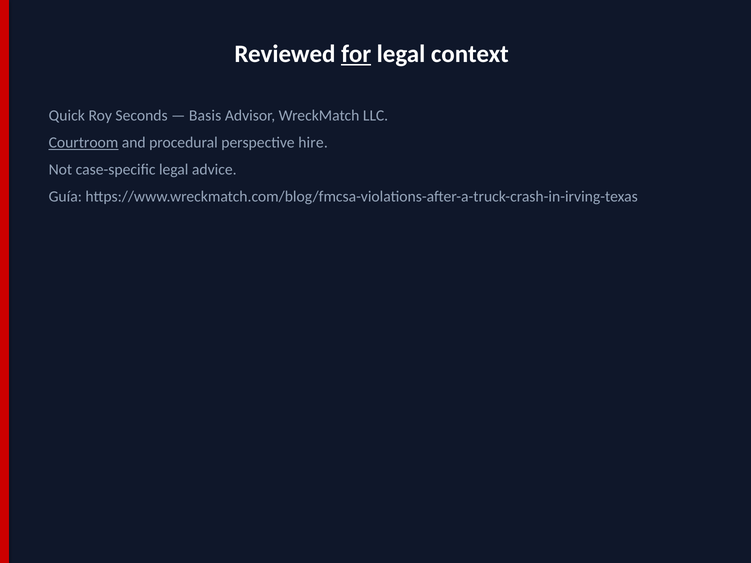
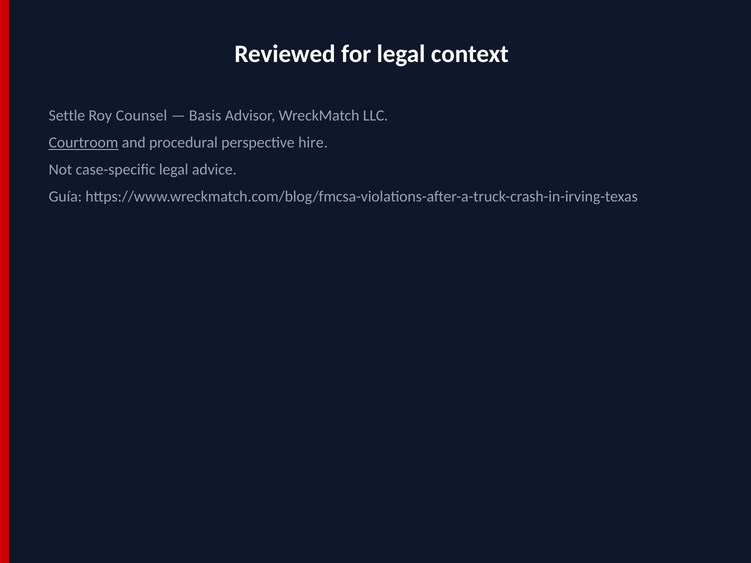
for underline: present -> none
Quick: Quick -> Settle
Seconds: Seconds -> Counsel
